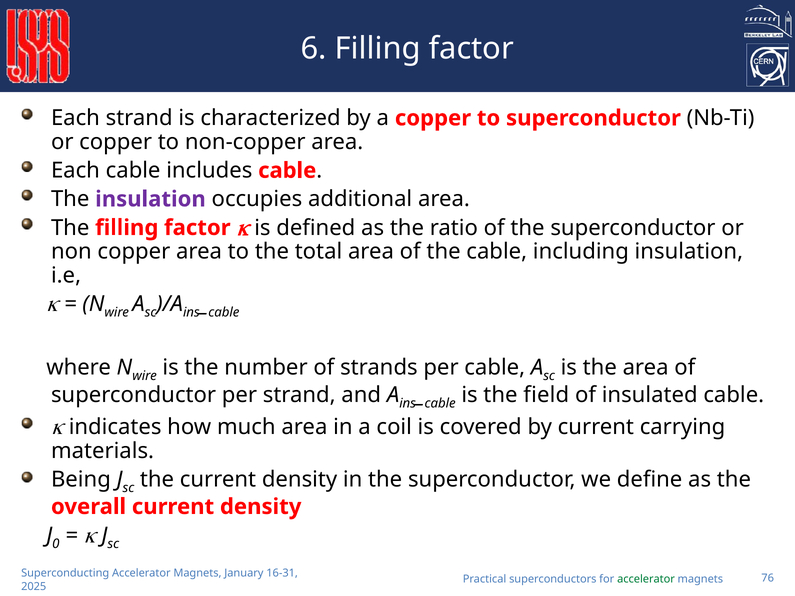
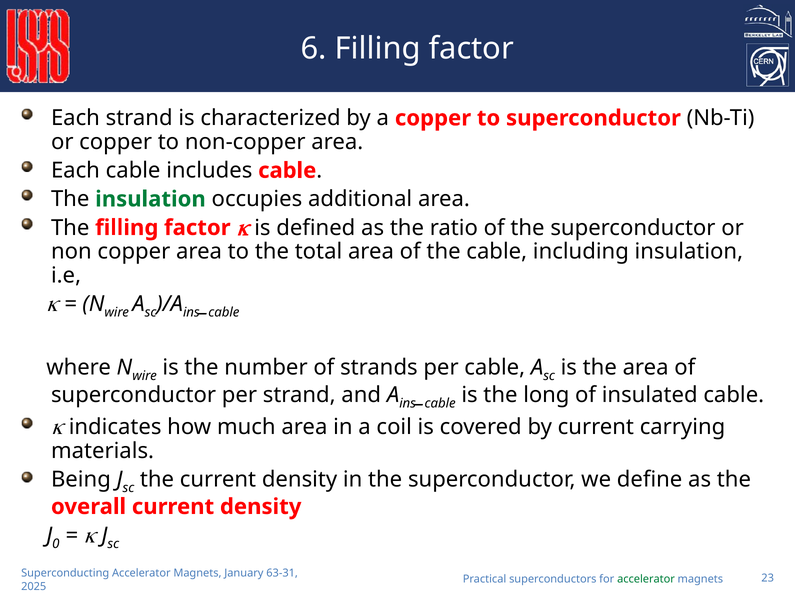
insulation at (150, 199) colour: purple -> green
field: field -> long
16-31: 16-31 -> 63-31
76: 76 -> 23
